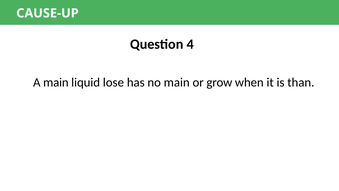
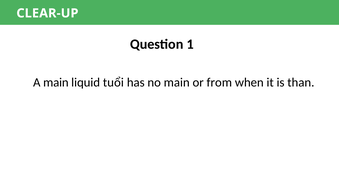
CAUSE-UP: CAUSE-UP -> CLEAR-UP
4: 4 -> 1
lose: lose -> tuổi
grow: grow -> from
